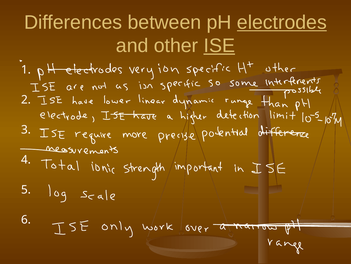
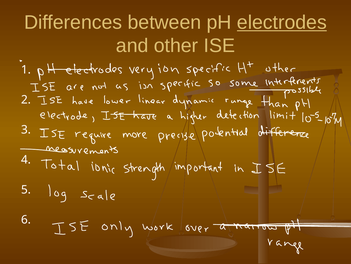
ISE underline: present -> none
